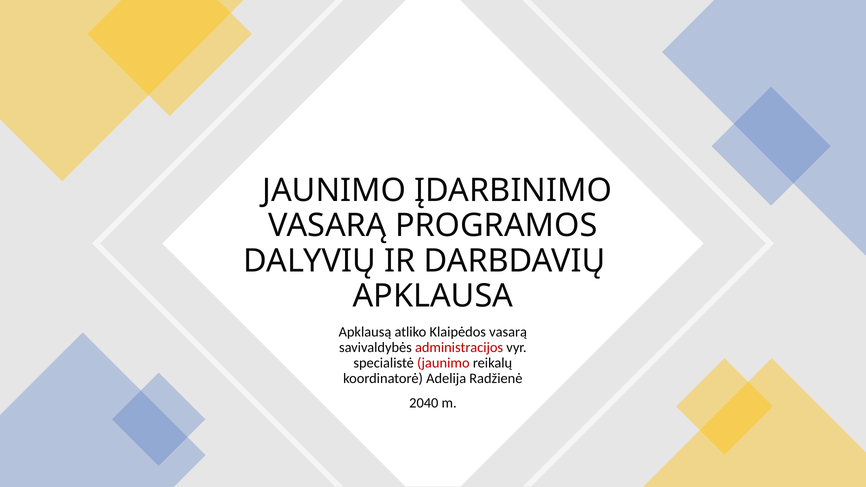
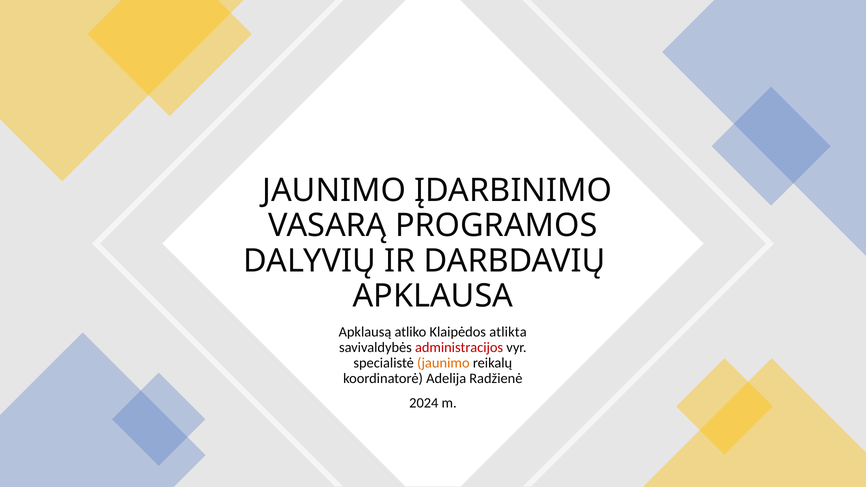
Klaipėdos vasarą: vasarą -> atlikta
jaunimo at (443, 363) colour: red -> orange
2040: 2040 -> 2024
